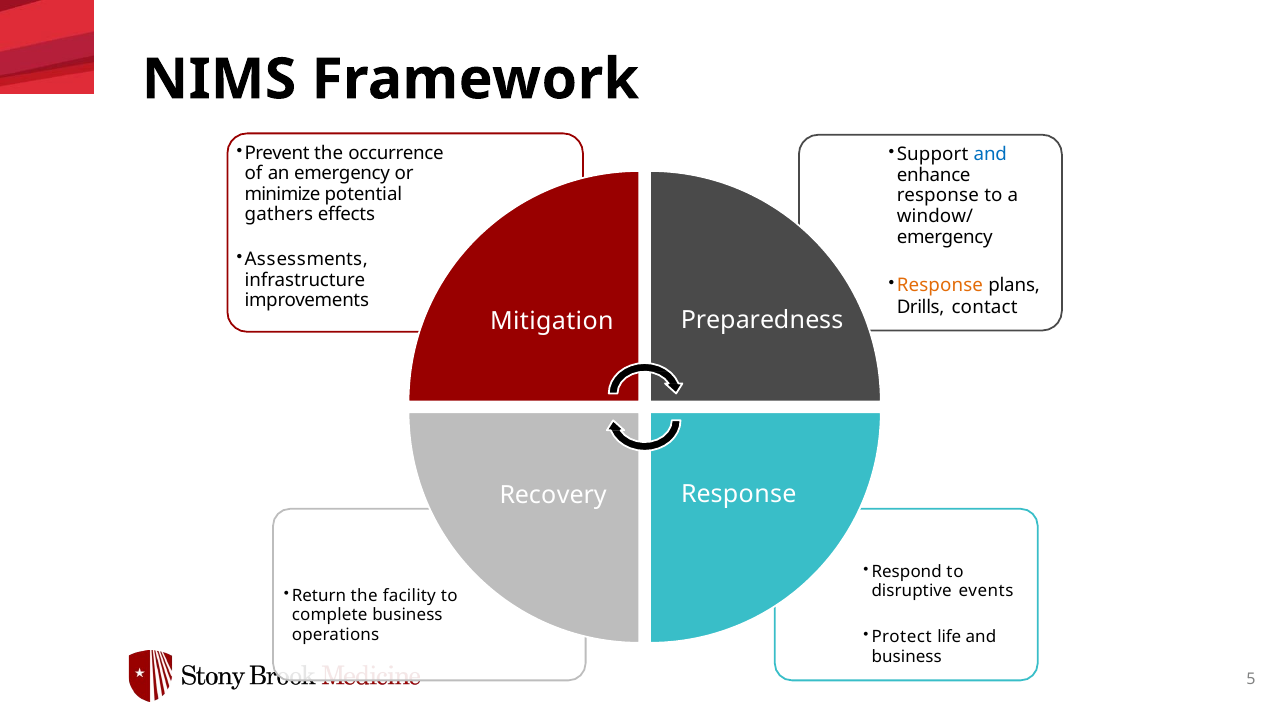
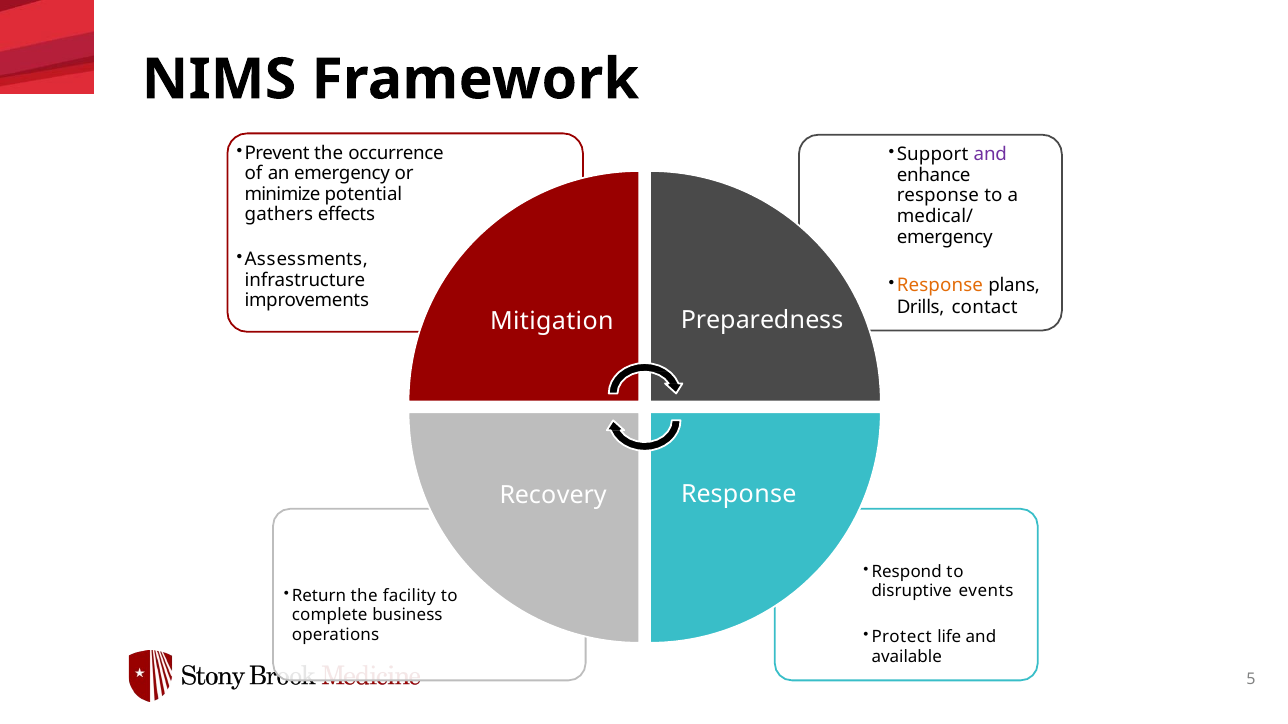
and at (990, 154) colour: blue -> purple
window/: window/ -> medical/
business at (907, 658): business -> available
